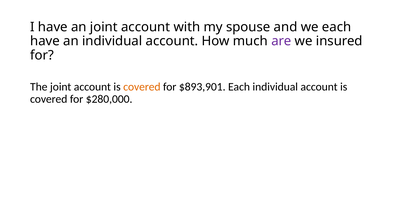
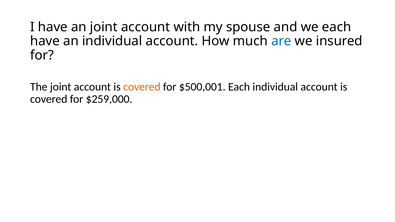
are colour: purple -> blue
$893,901: $893,901 -> $500,001
$280,000: $280,000 -> $259,000
